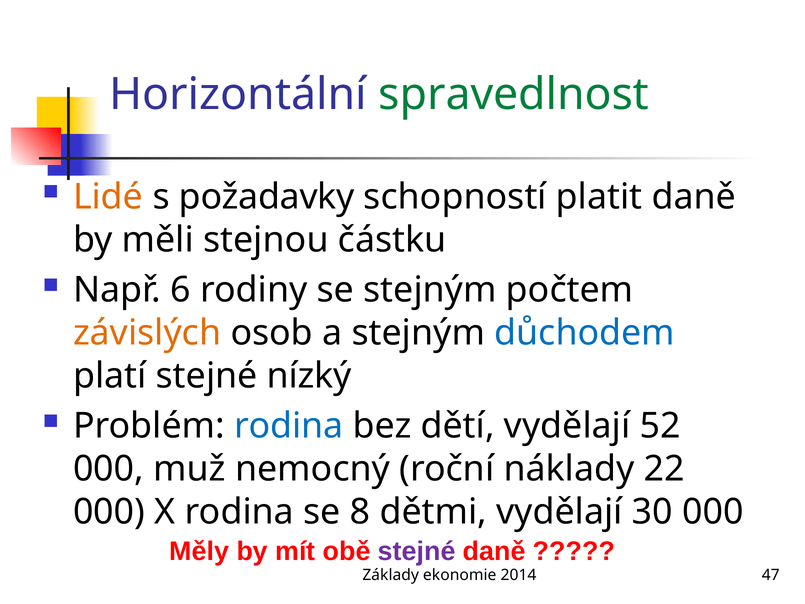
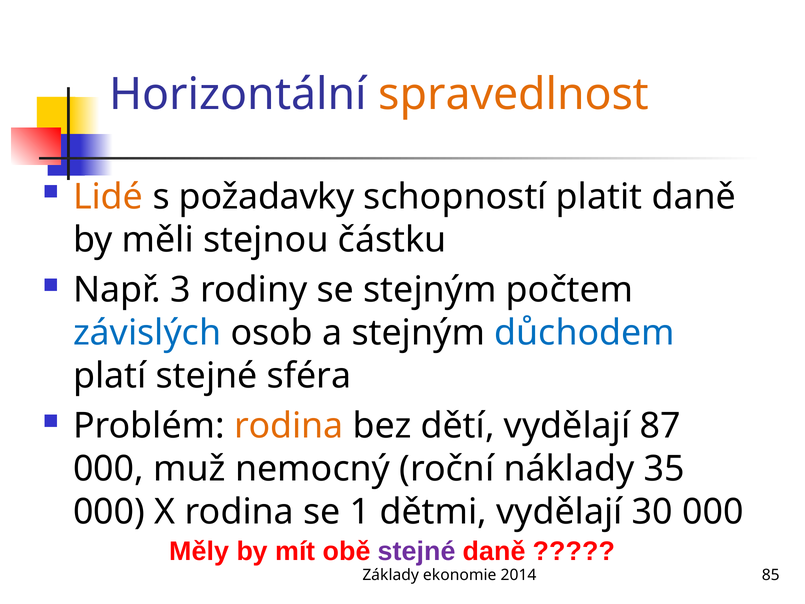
spravedlnost colour: green -> orange
6: 6 -> 3
závislých colour: orange -> blue
nízký: nízký -> sféra
rodina at (289, 426) colour: blue -> orange
52: 52 -> 87
22: 22 -> 35
8: 8 -> 1
47: 47 -> 85
